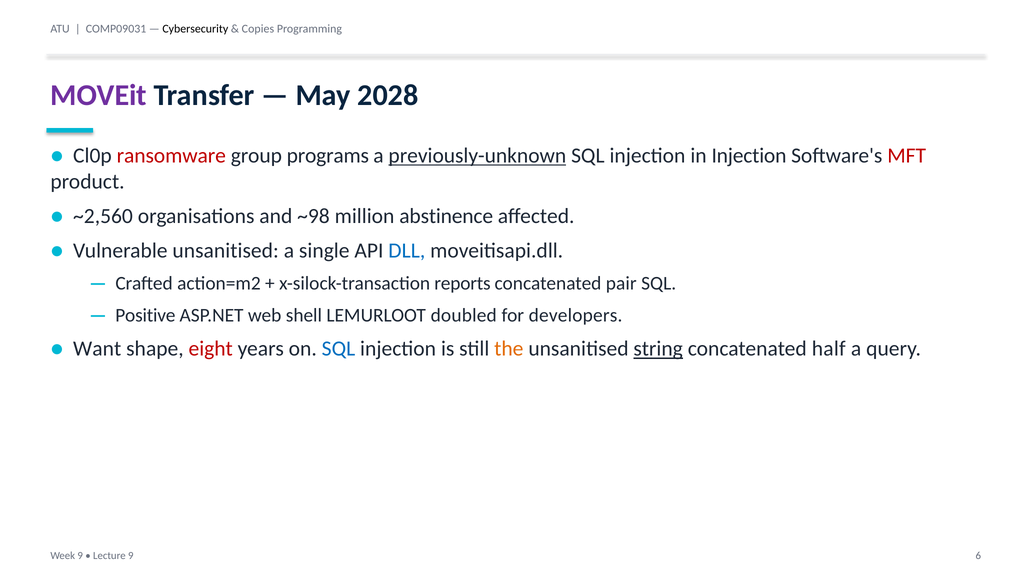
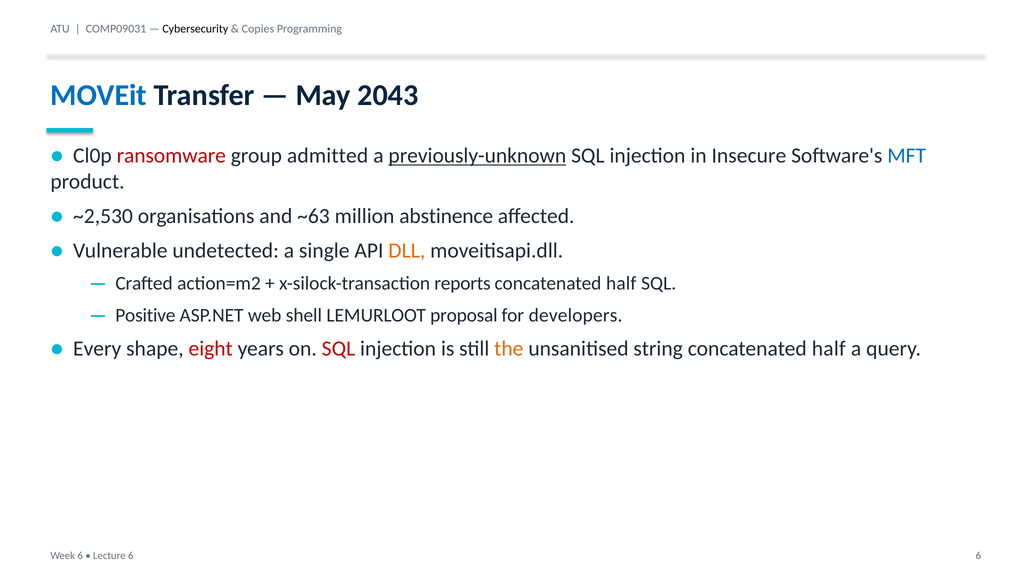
MOVEit colour: purple -> blue
2028: 2028 -> 2043
programs: programs -> admitted
in Injection: Injection -> Insecure
MFT colour: red -> blue
~2,560: ~2,560 -> ~2,530
~98: ~98 -> ~63
Vulnerable unsanitised: unsanitised -> undetected
DLL colour: blue -> orange
pair at (621, 283): pair -> half
doubled: doubled -> proposal
Want: Want -> Every
SQL at (338, 349) colour: blue -> red
string underline: present -> none
Week 9: 9 -> 6
Lecture 9: 9 -> 6
